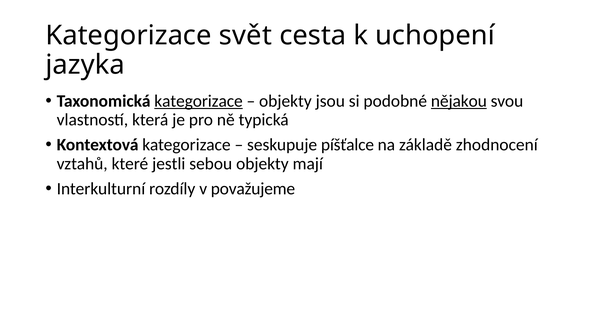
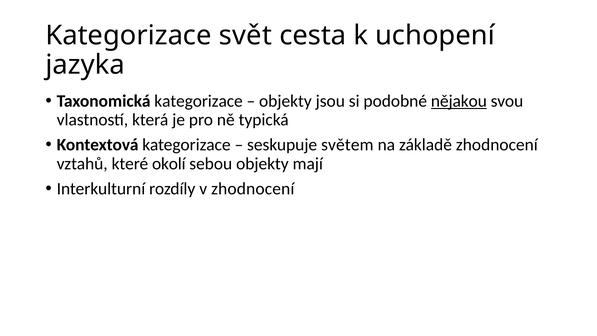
kategorizace at (198, 101) underline: present -> none
píšťalce: píšťalce -> světem
jestli: jestli -> okolí
v považujeme: považujeme -> zhodnocení
